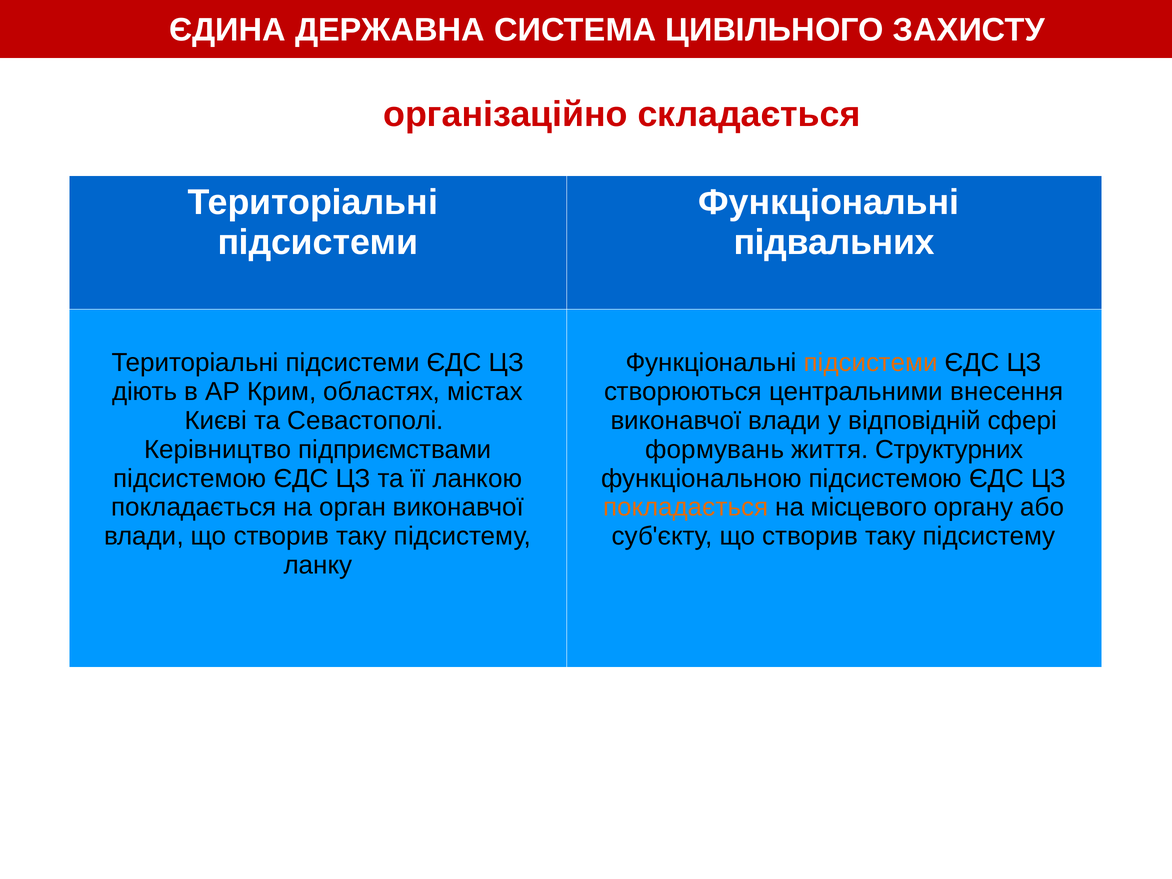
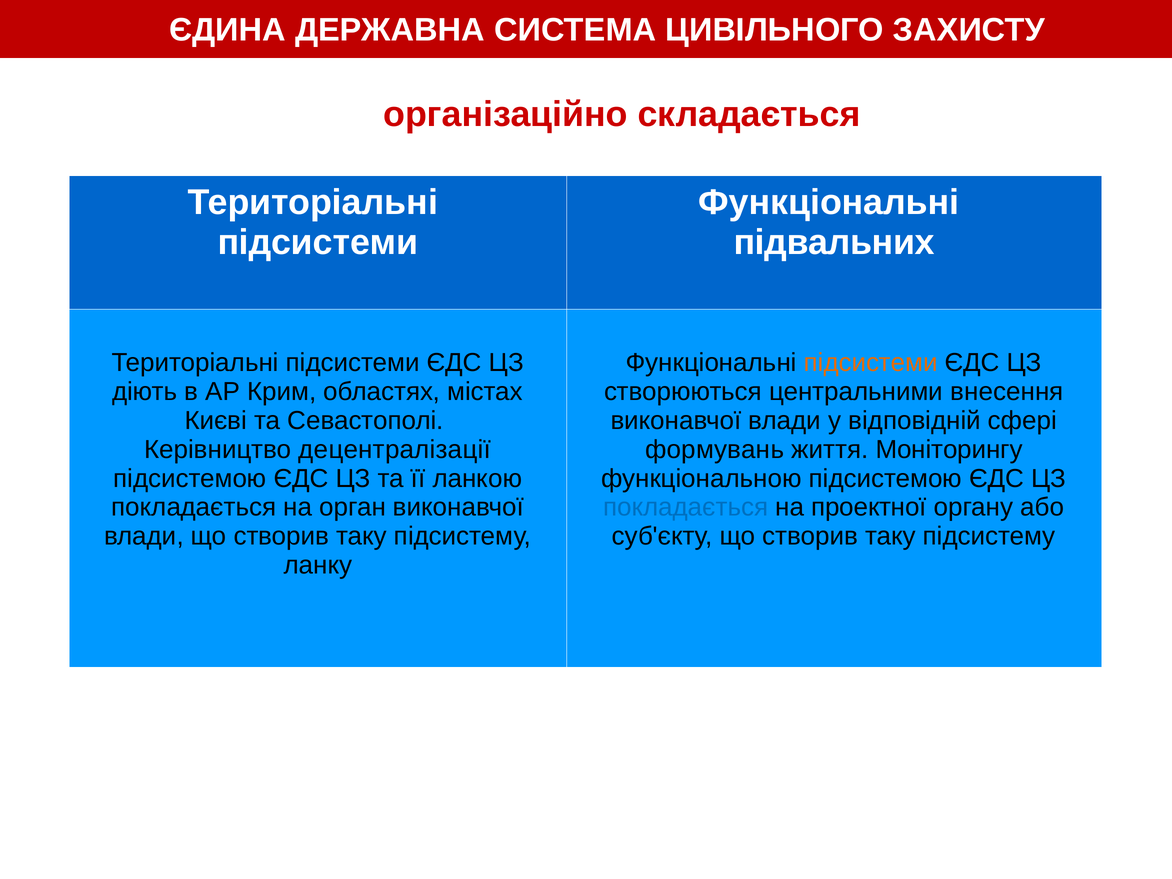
підприємствами: підприємствами -> децентралізації
Структурних: Структурних -> Моніторингу
покладається at (686, 507) colour: orange -> blue
місцевого: місцевого -> проектної
